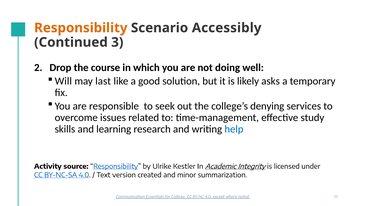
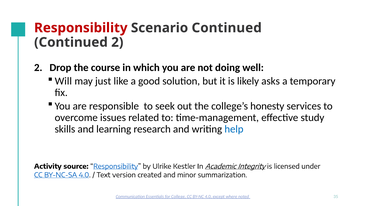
Responsibility at (81, 28) colour: orange -> red
Scenario Accessibly: Accessibly -> Continued
Continued 3: 3 -> 2
last: last -> just
denying: denying -> honesty
